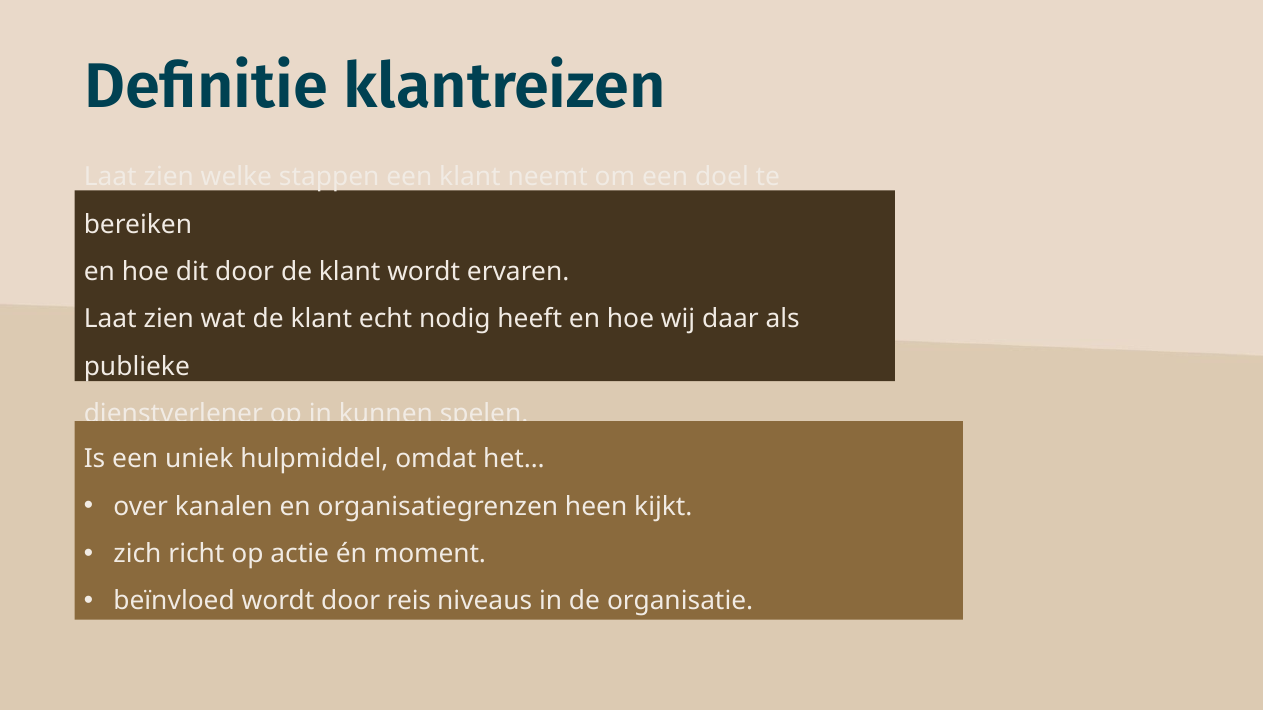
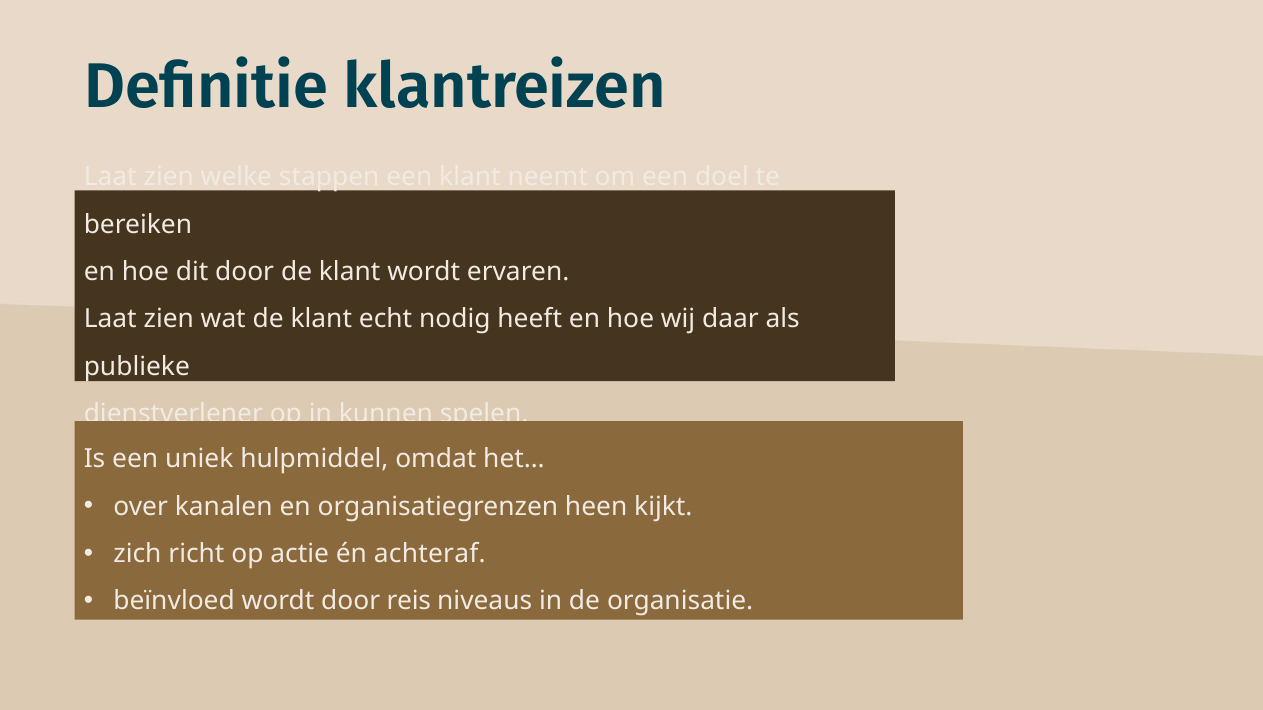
moment: moment -> achteraf
